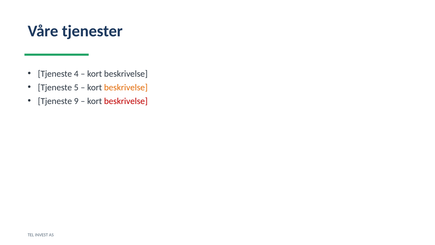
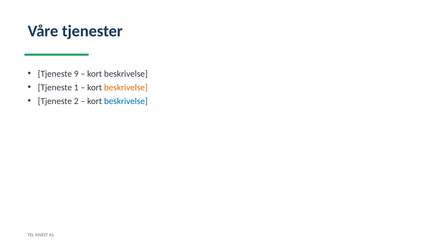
4: 4 -> 9
5: 5 -> 1
9: 9 -> 2
beskrivelse at (126, 101) colour: red -> blue
